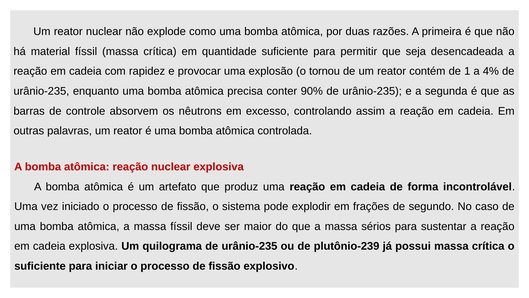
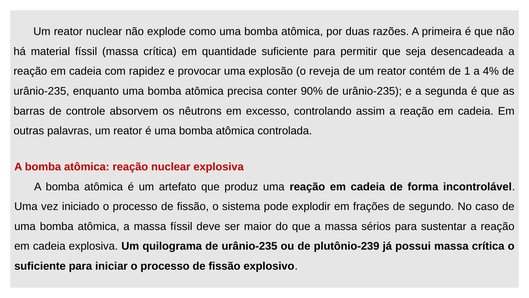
tornou: tornou -> reveja
